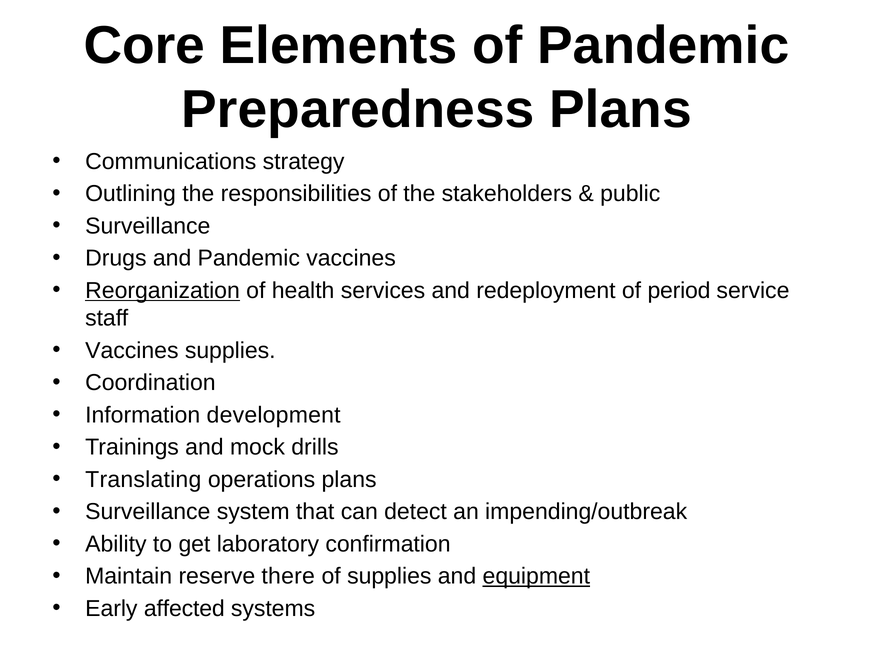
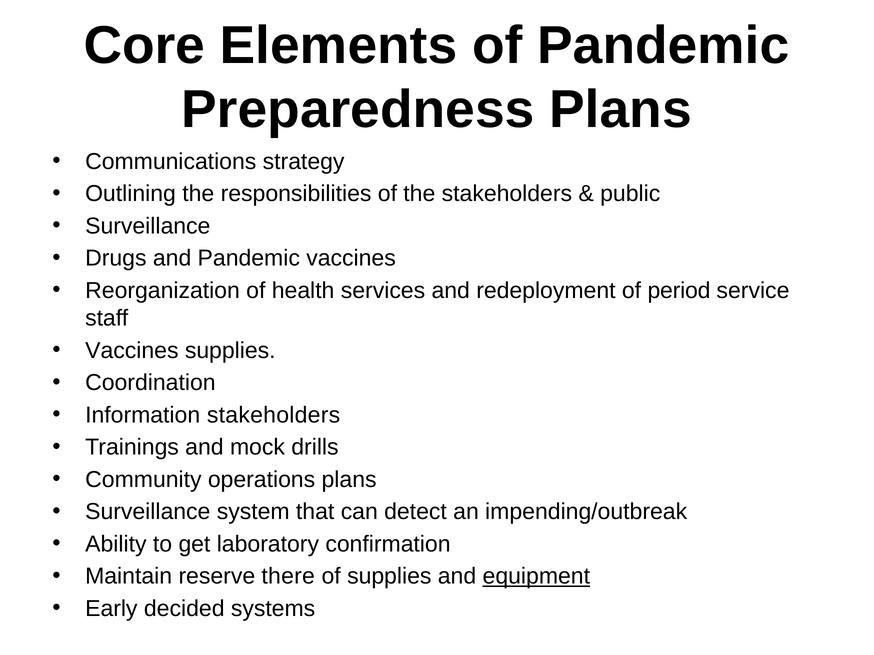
Reorganization underline: present -> none
Information development: development -> stakeholders
Translating: Translating -> Community
affected: affected -> decided
